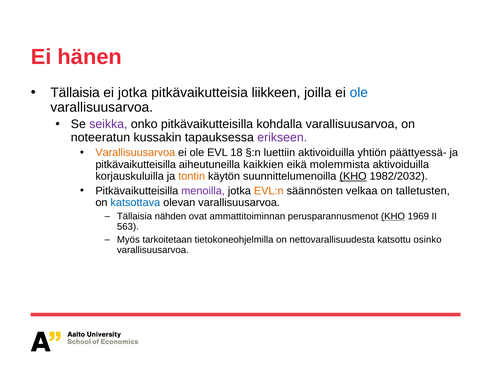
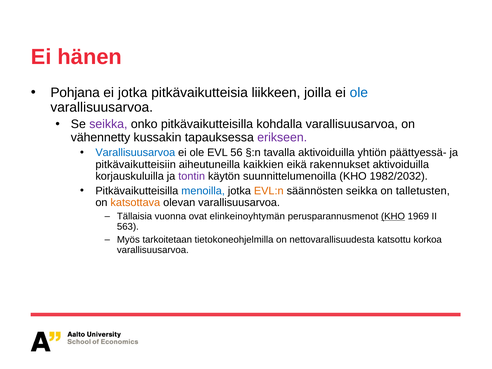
Tällaisia at (75, 93): Tällaisia -> Pohjana
noteeratun: noteeratun -> vähennetty
Varallisuusarvoa at (135, 153) colour: orange -> blue
18: 18 -> 56
luettiin: luettiin -> tavalla
pitkävaikutteisilla at (136, 164): pitkävaikutteisilla -> pitkävaikutteisiin
molemmista: molemmista -> rakennukset
tontin colour: orange -> purple
KHO at (353, 176) underline: present -> none
menoilla colour: purple -> blue
säännösten velkaa: velkaa -> seikka
katsottava colour: blue -> orange
nähden: nähden -> vuonna
ammattitoiminnan: ammattitoiminnan -> elinkeinoyhtymän
osinko: osinko -> korkoa
